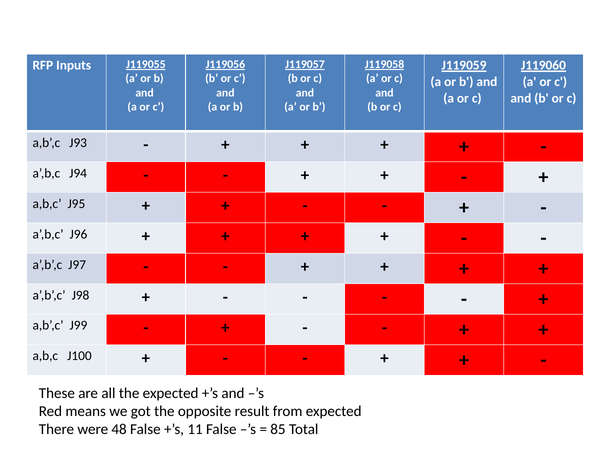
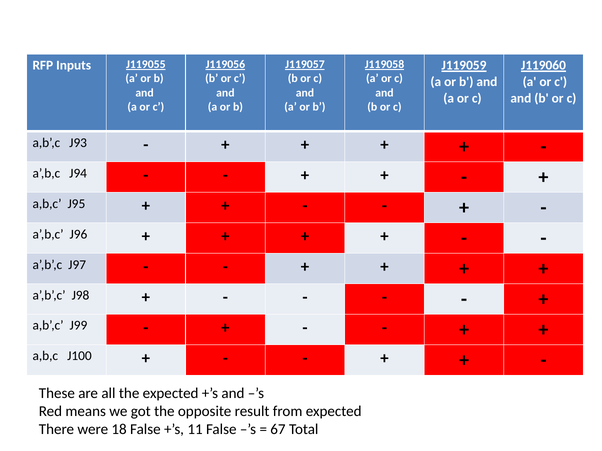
48: 48 -> 18
85: 85 -> 67
